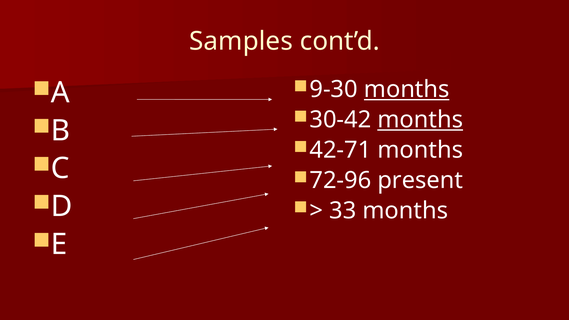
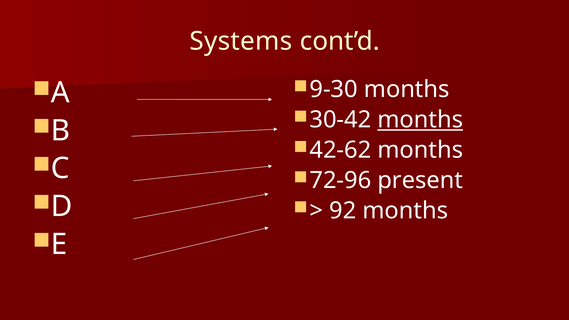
Samples: Samples -> Systems
months at (407, 89) underline: present -> none
42-71: 42-71 -> 42-62
33: 33 -> 92
